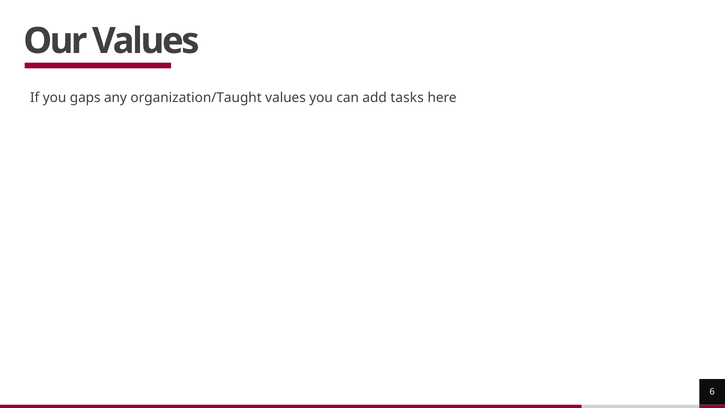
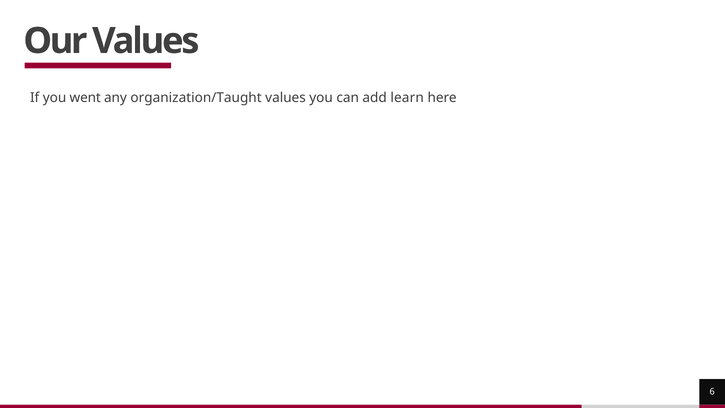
gaps: gaps -> went
tasks: tasks -> learn
